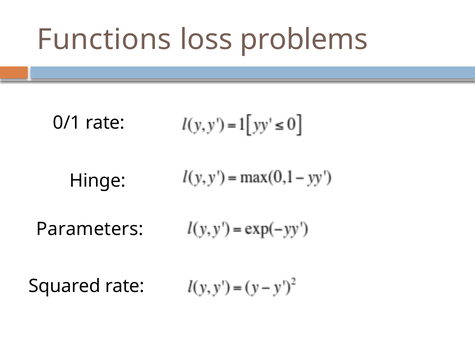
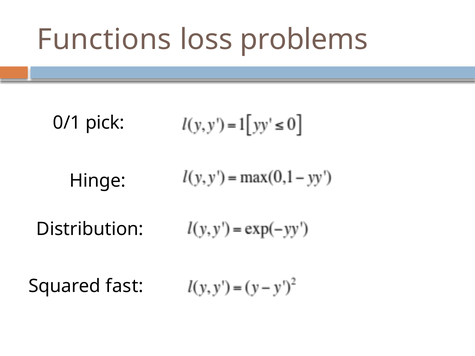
0/1 rate: rate -> pick
Parameters: Parameters -> Distribution
Squared rate: rate -> fast
